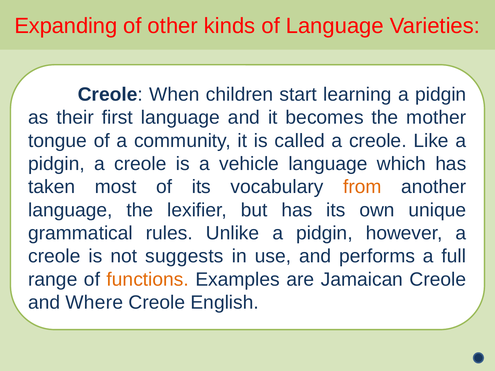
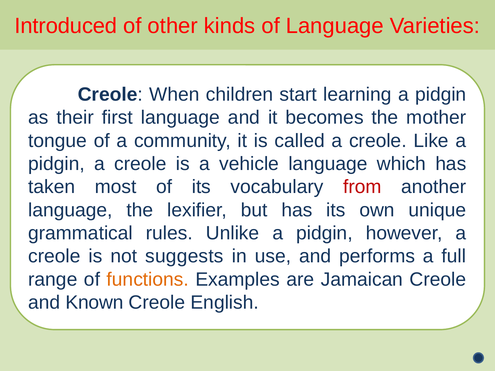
Expanding: Expanding -> Introduced
from colour: orange -> red
Where: Where -> Known
